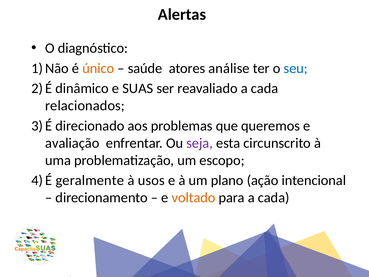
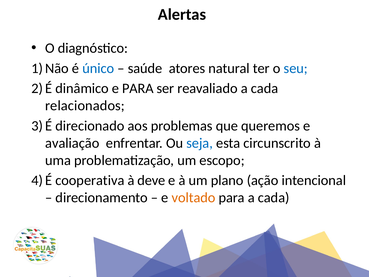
único colour: orange -> blue
análise: análise -> natural
e SUAS: SUAS -> PARA
seja colour: purple -> blue
geralmente: geralmente -> cooperativa
usos: usos -> deve
